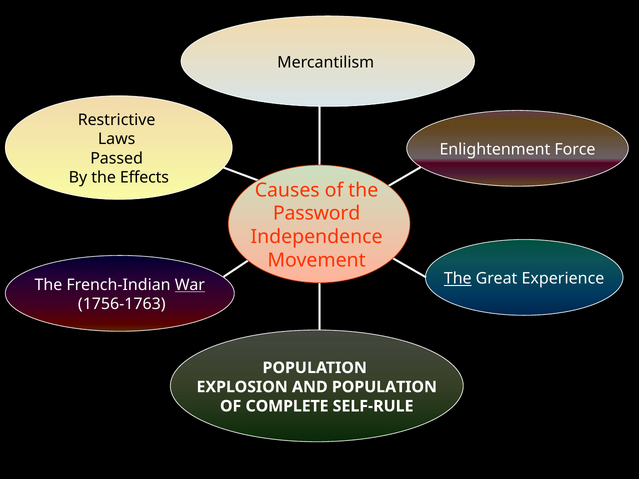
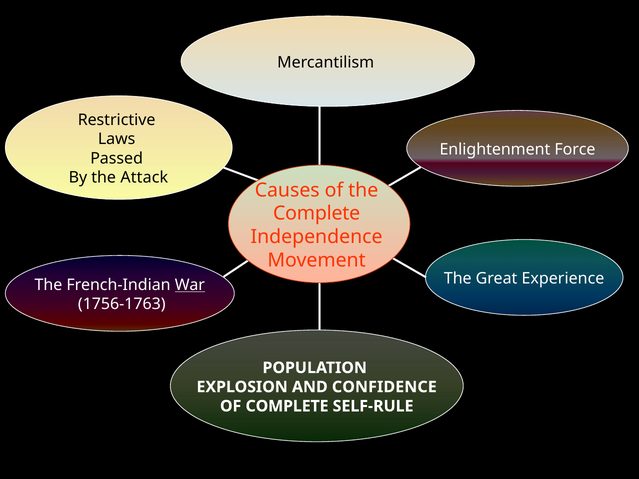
Effects: Effects -> Attack
Password at (317, 214): Password -> Complete
The at (458, 279) underline: present -> none
AND POPULATION: POPULATION -> CONFIDENCE
